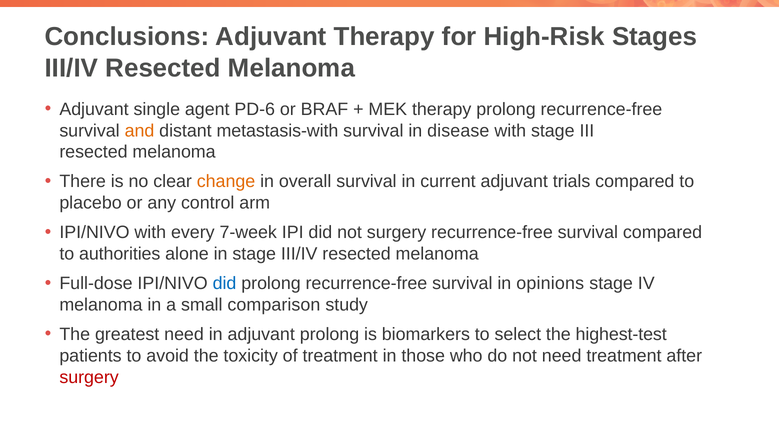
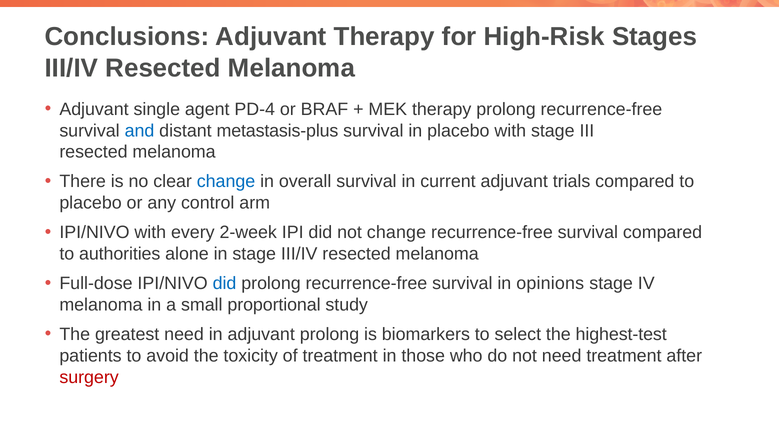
PD-6: PD-6 -> PD-4
and colour: orange -> blue
metastasis-with: metastasis-with -> metastasis-plus
in disease: disease -> placebo
change at (226, 182) colour: orange -> blue
7-week: 7-week -> 2-week
not surgery: surgery -> change
comparison: comparison -> proportional
